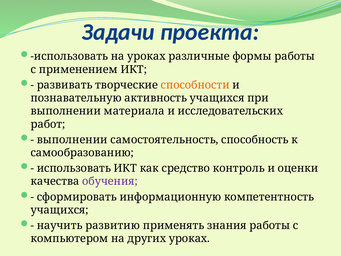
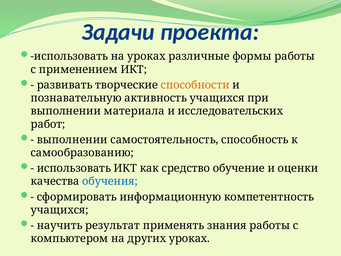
контроль: контроль -> обучение
обучения colour: purple -> blue
развитию: развитию -> результат
